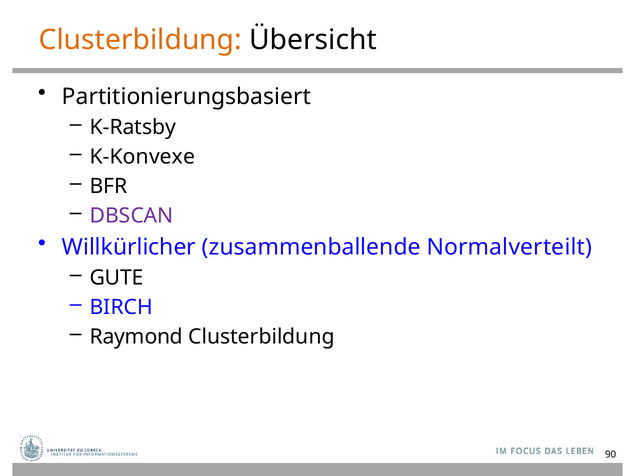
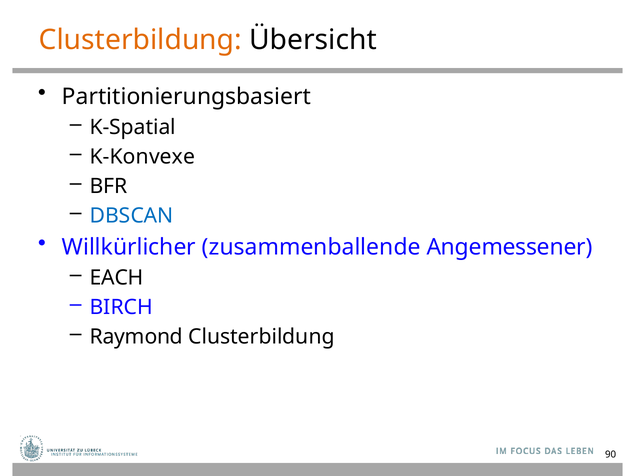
K-Ratsby: K-Ratsby -> K-Spatial
DBSCAN colour: purple -> blue
Normalverteilt: Normalverteilt -> Angemessener
GUTE: GUTE -> EACH
